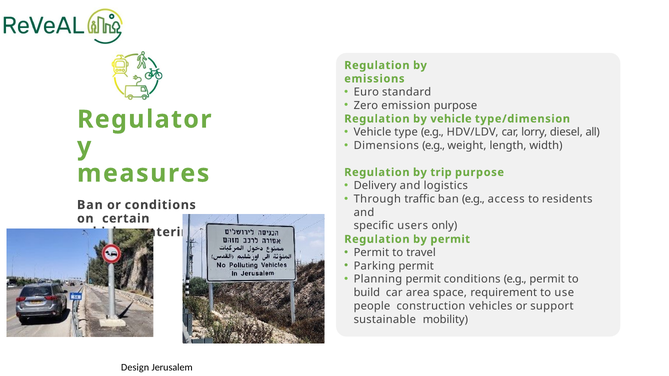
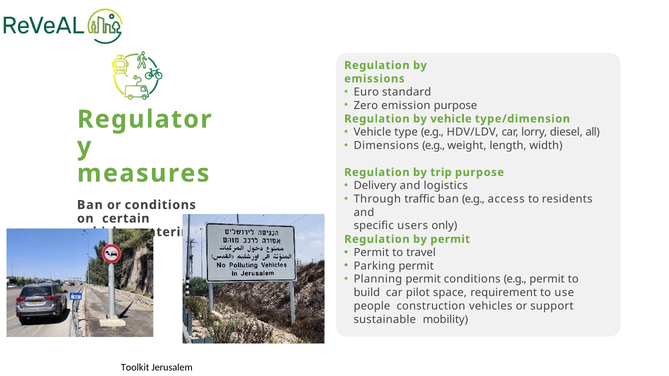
area: area -> pilot
Design: Design -> Toolkit
